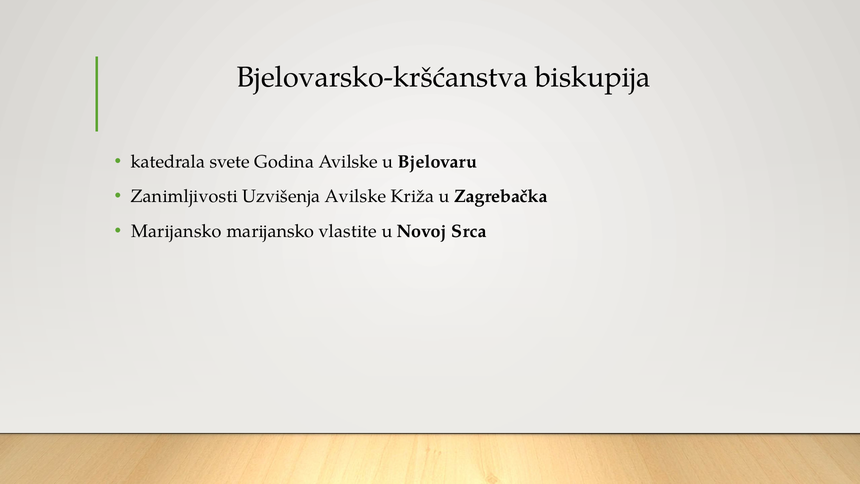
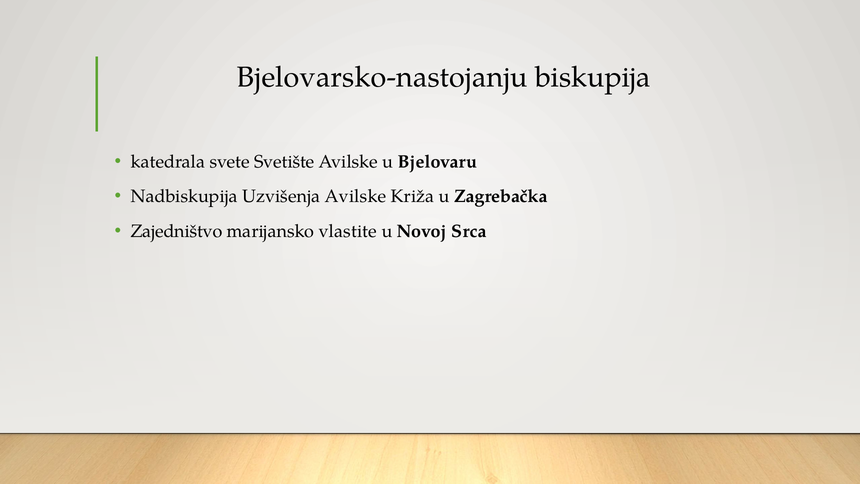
Bjelovarsko-kršćanstva: Bjelovarsko-kršćanstva -> Bjelovarsko-nastojanju
Godina: Godina -> Svetište
Zanimljivosti: Zanimljivosti -> Nadbiskupija
Marijansko at (176, 231): Marijansko -> Zajedništvo
